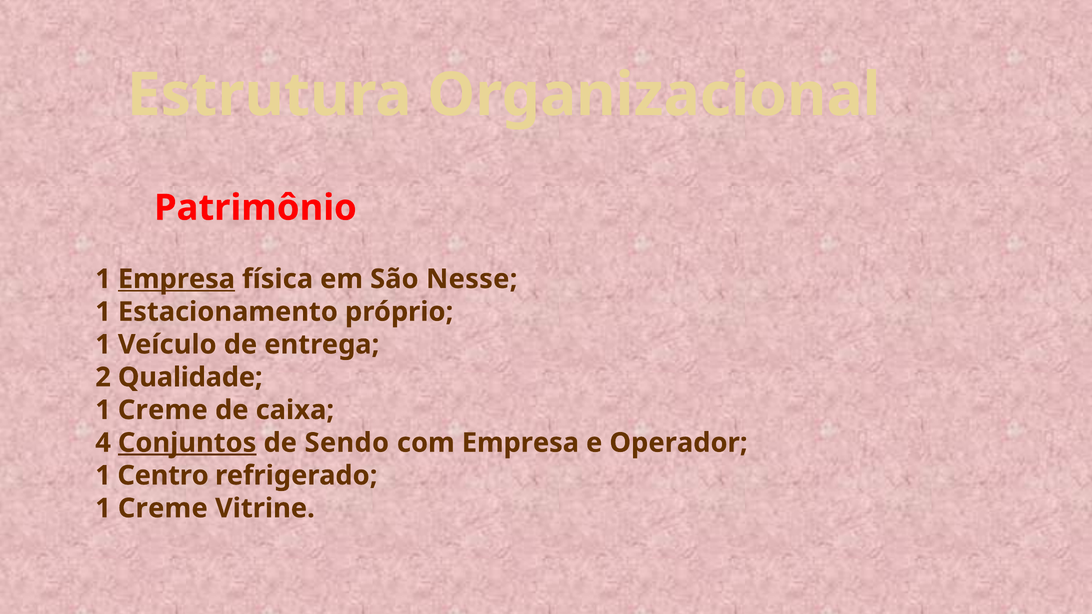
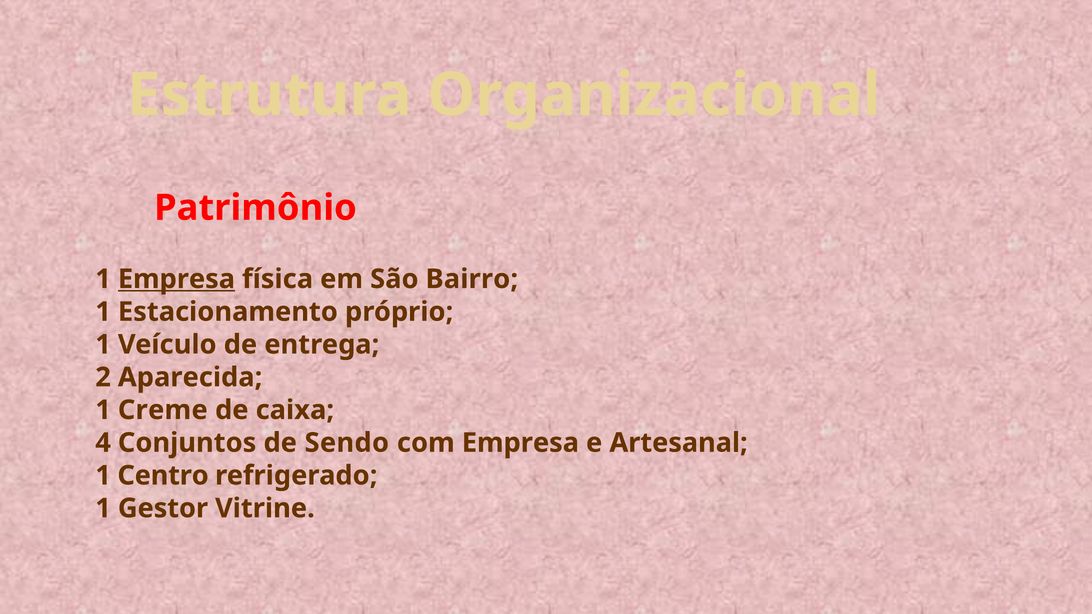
Nesse: Nesse -> Bairro
Qualidade: Qualidade -> Aparecida
Conjuntos underline: present -> none
Operador: Operador -> Artesanal
Creme at (163, 508): Creme -> Gestor
